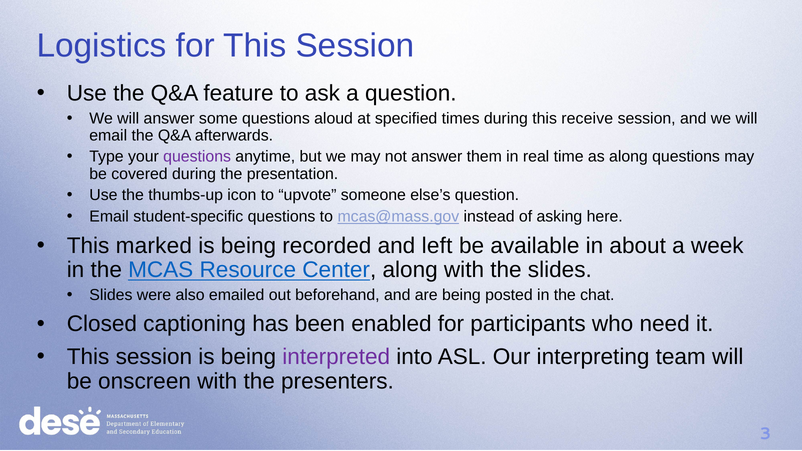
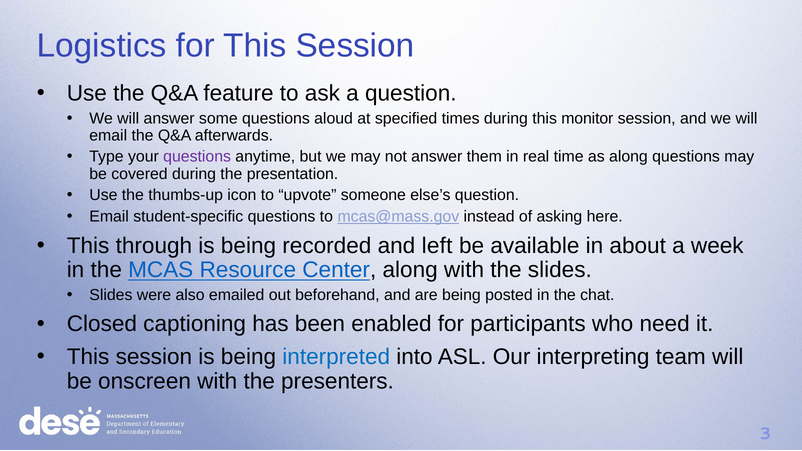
receive: receive -> monitor
marked: marked -> through
interpreted colour: purple -> blue
